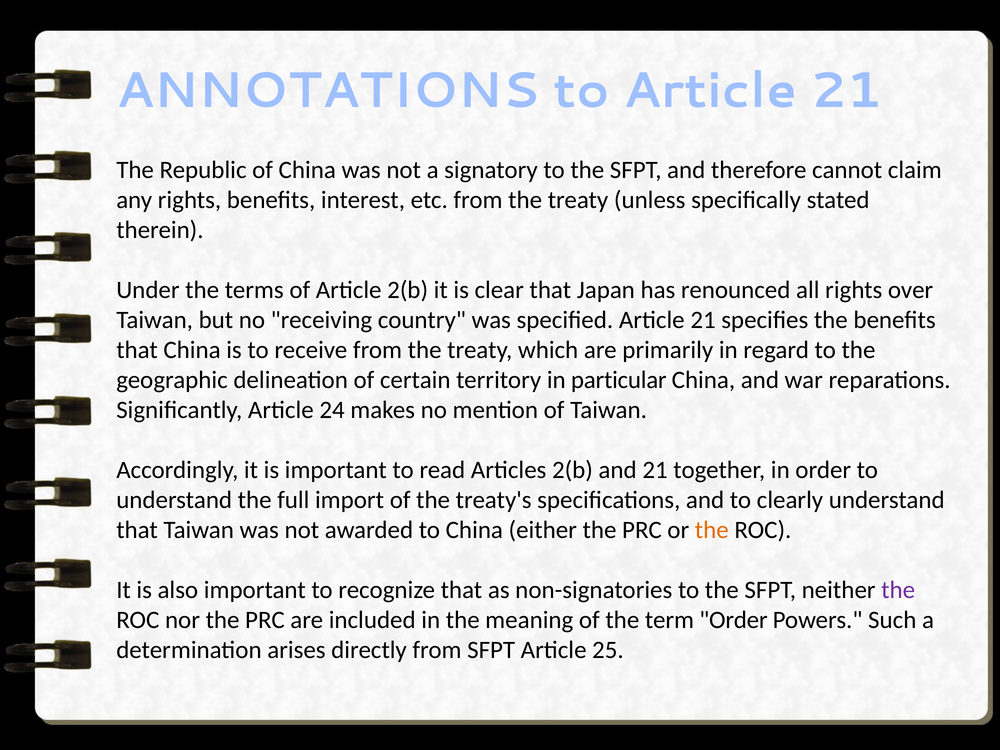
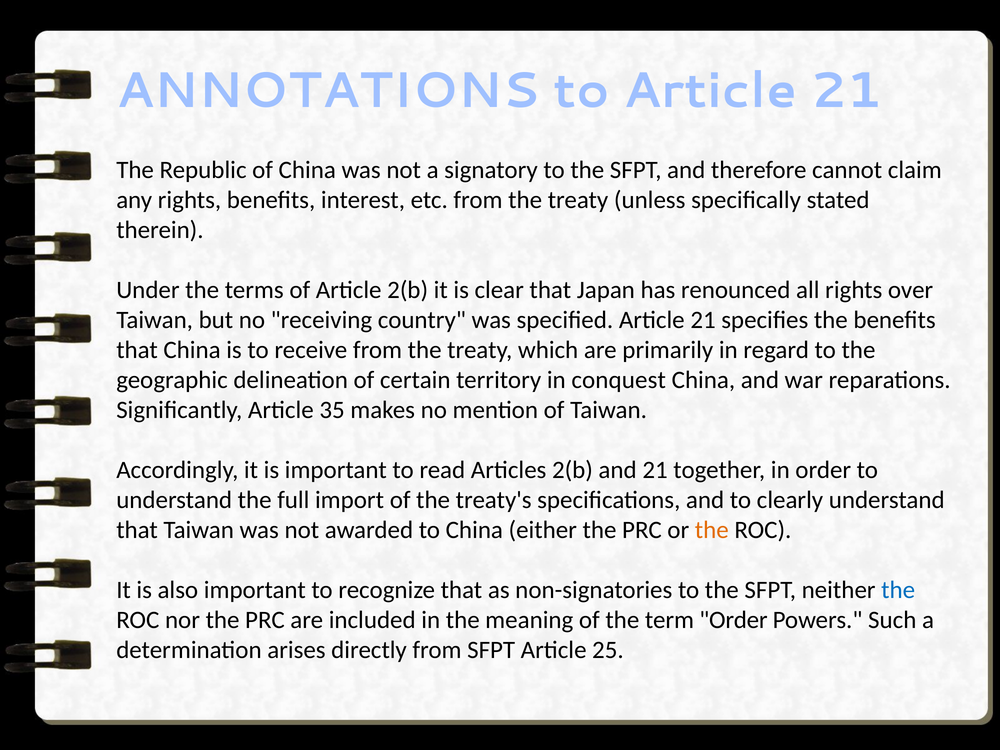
particular: particular -> conquest
24: 24 -> 35
the at (898, 590) colour: purple -> blue
